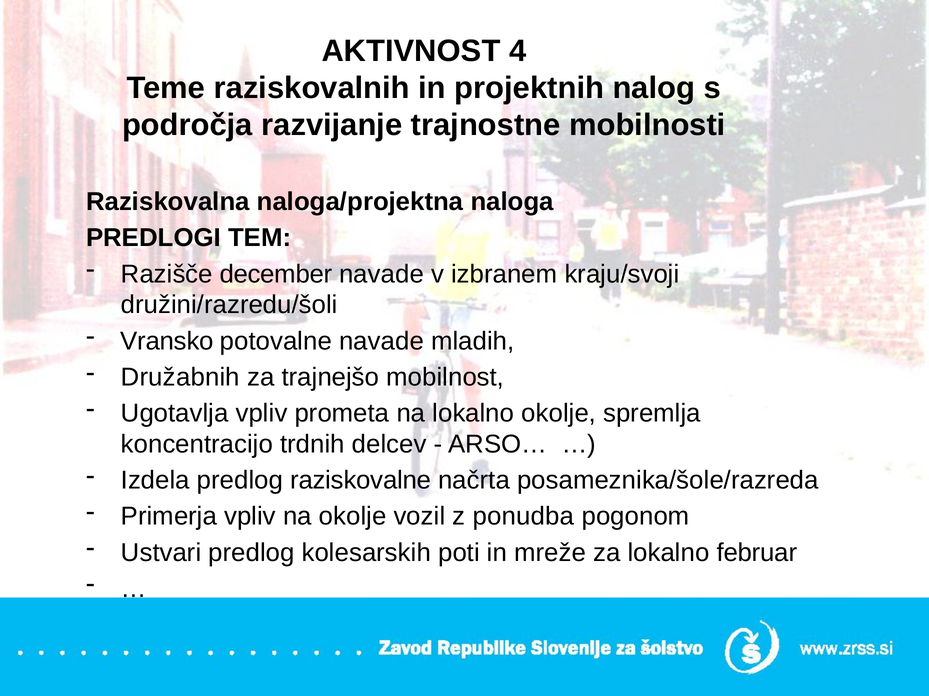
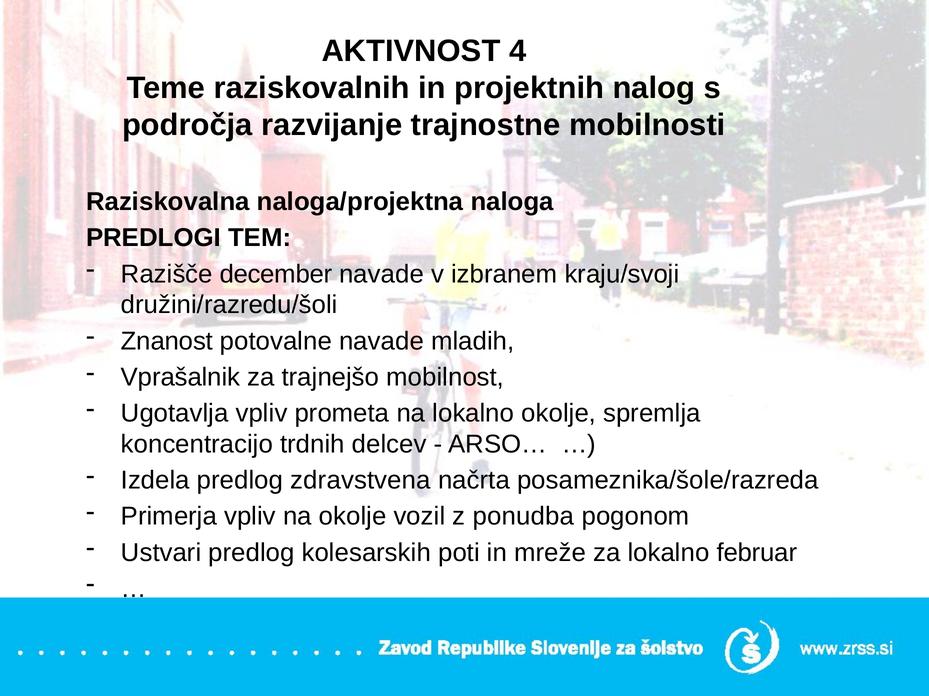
Vransko: Vransko -> Znanost
Družabnih: Družabnih -> Vprašalnik
raziskovalne: raziskovalne -> zdravstvena
